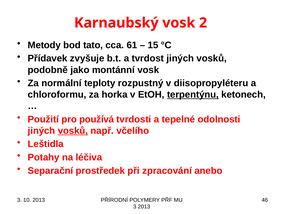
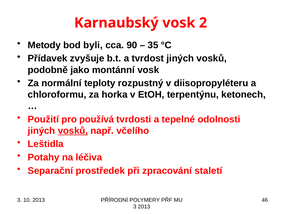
tato: tato -> byli
61: 61 -> 90
15: 15 -> 35
terpentýnu underline: present -> none
anebo: anebo -> staletí
